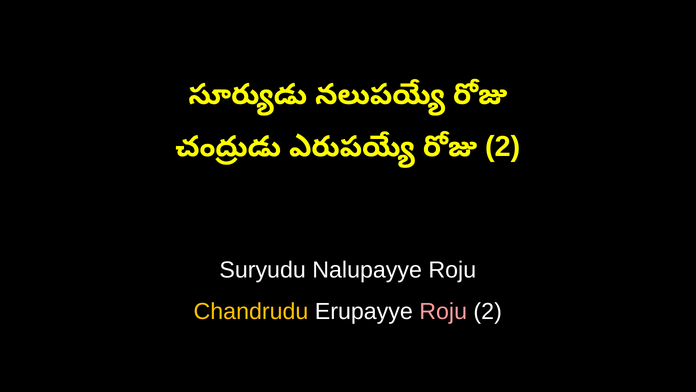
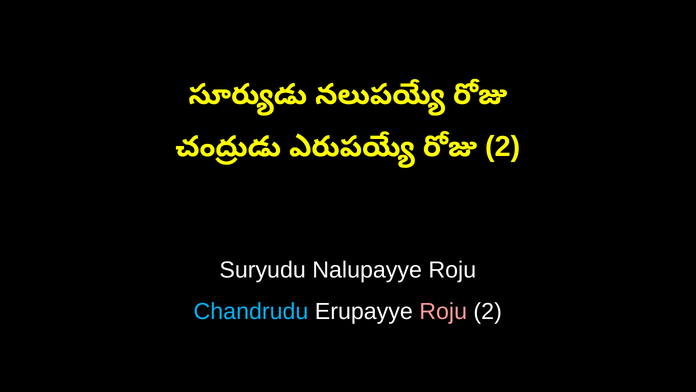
Chandrudu colour: yellow -> light blue
